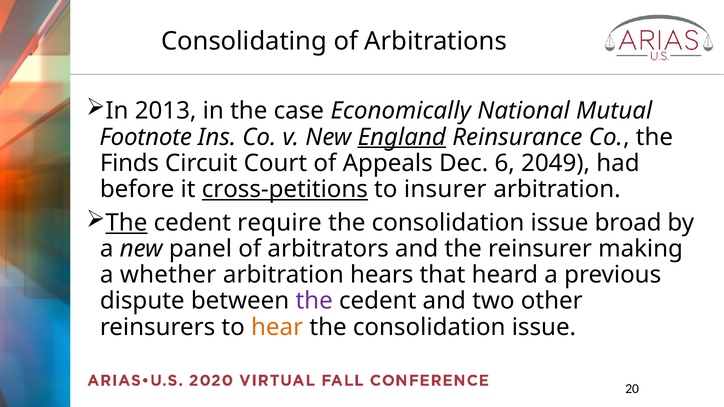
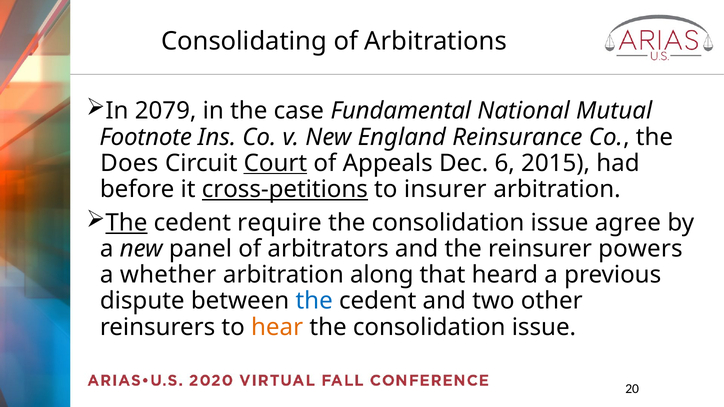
2013: 2013 -> 2079
Economically: Economically -> Fundamental
England underline: present -> none
Finds: Finds -> Does
Court underline: none -> present
2049: 2049 -> 2015
broad: broad -> agree
making: making -> powers
hears: hears -> along
the at (314, 301) colour: purple -> blue
